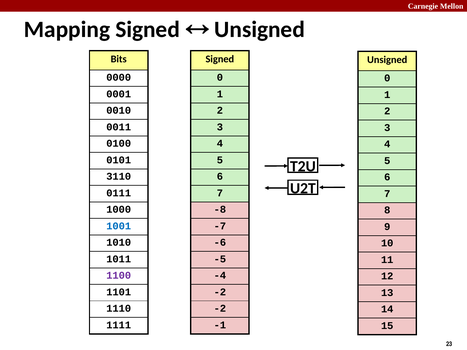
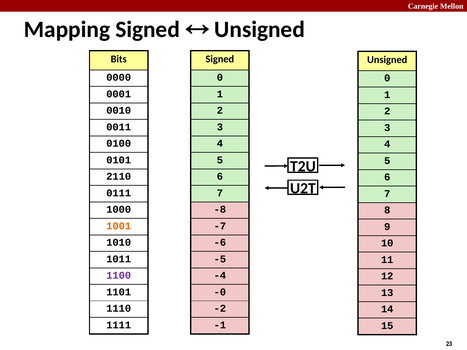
3110: 3110 -> 2110
1001 colour: blue -> orange
-2 at (220, 292): -2 -> -0
